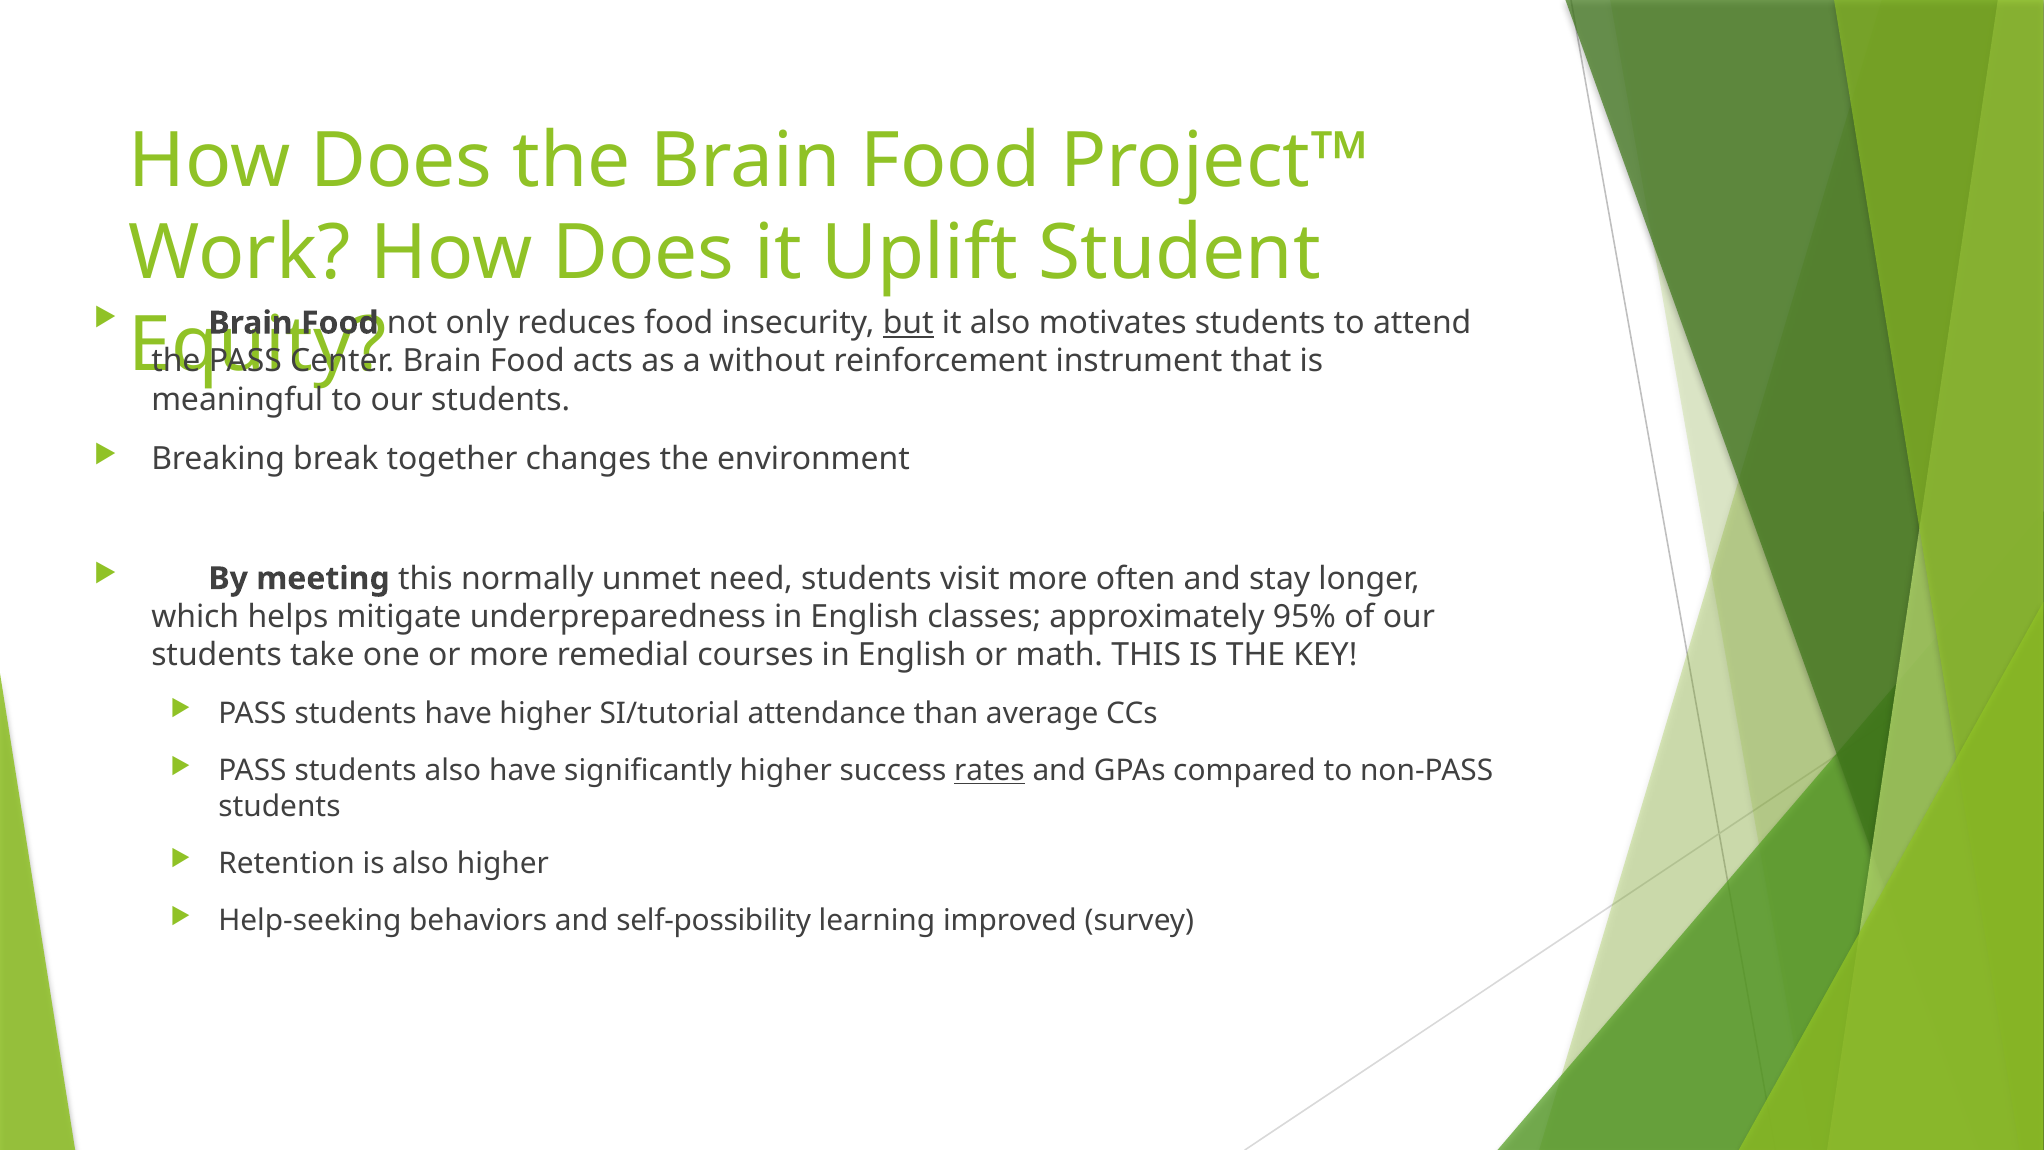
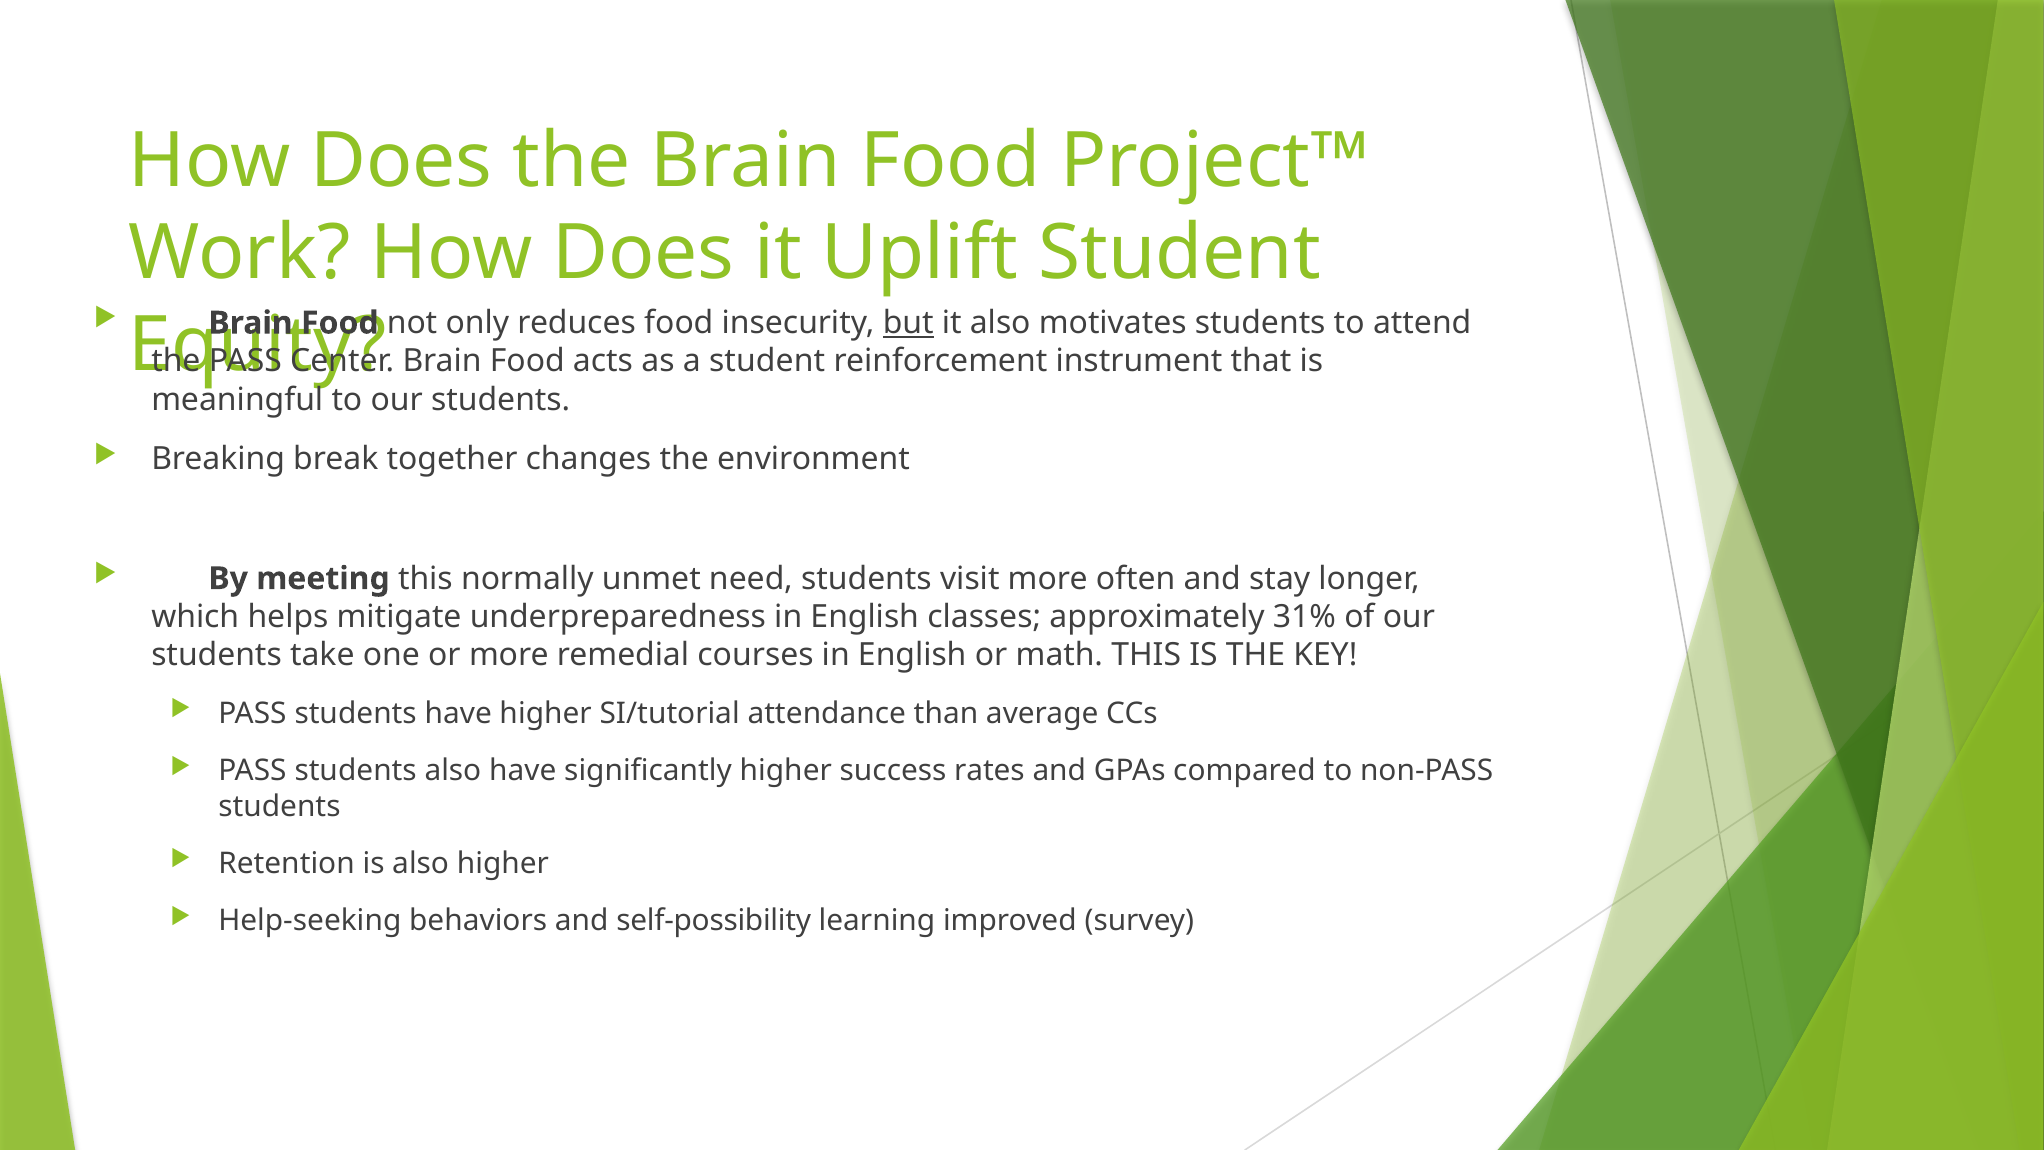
a without: without -> student
95%: 95% -> 31%
rates underline: present -> none
